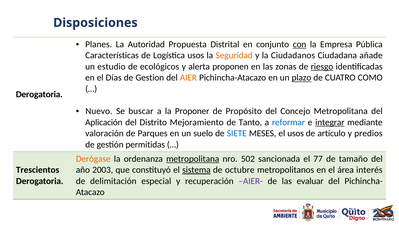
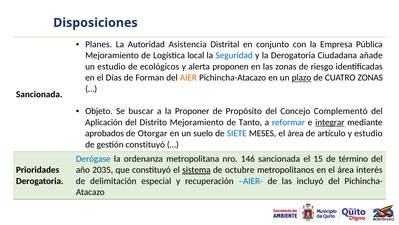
Propuesta: Propuesta -> Asistencia
con underline: present -> none
Características at (112, 55): Características -> Mejoramiento
Logística usos: usos -> local
Seguridad colour: orange -> blue
la Ciudadanos: Ciudadanos -> Derogatoria
riesgo underline: present -> none
Gestion: Gestion -> Forman
CUATRO COMO: COMO -> ZONAS
Derogatoria at (39, 94): Derogatoria -> Sancionada
Nuevo: Nuevo -> Objeto
Concejo Metropolitana: Metropolitana -> Complementó
valoración: valoración -> aprobados
Parques: Parques -> Otorgar
MESES el usos: usos -> área
y predios: predios -> estudio
gestión permitidas: permitidas -> constituyó
Derógase colour: orange -> blue
metropolitana at (193, 158) underline: present -> none
502: 502 -> 146
77: 77 -> 15
tamaño: tamaño -> término
Trescientos: Trescientos -> Prioridades
2003: 2003 -> 2035
AIER- colour: purple -> blue
evaluar: evaluar -> incluyó
